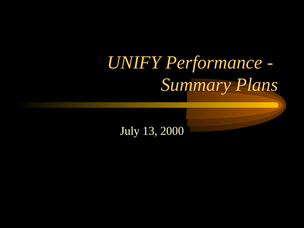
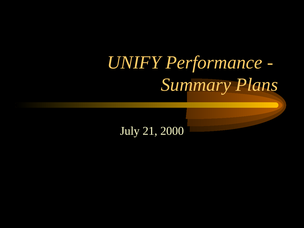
13: 13 -> 21
